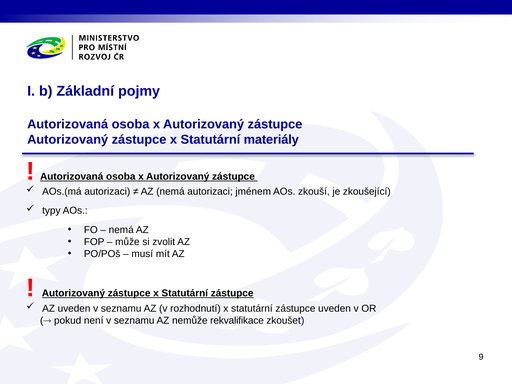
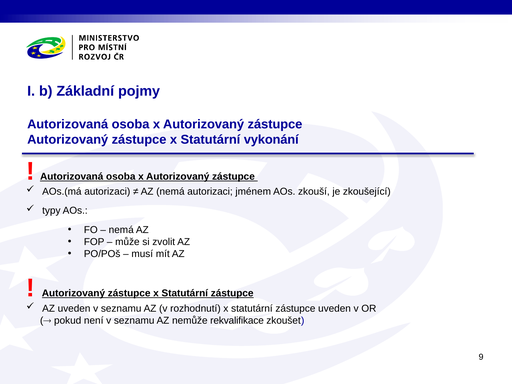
materiály: materiály -> vykonání
